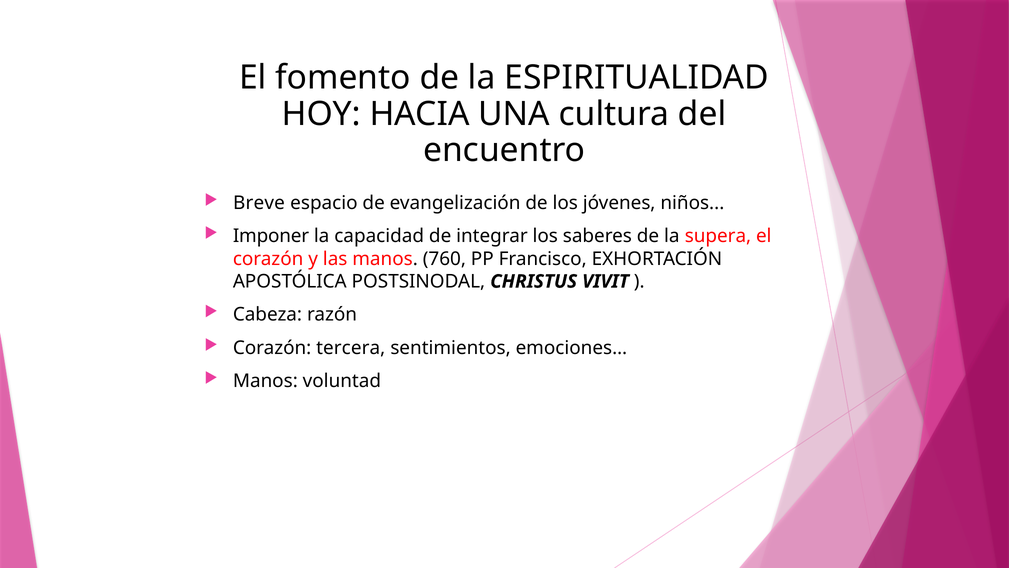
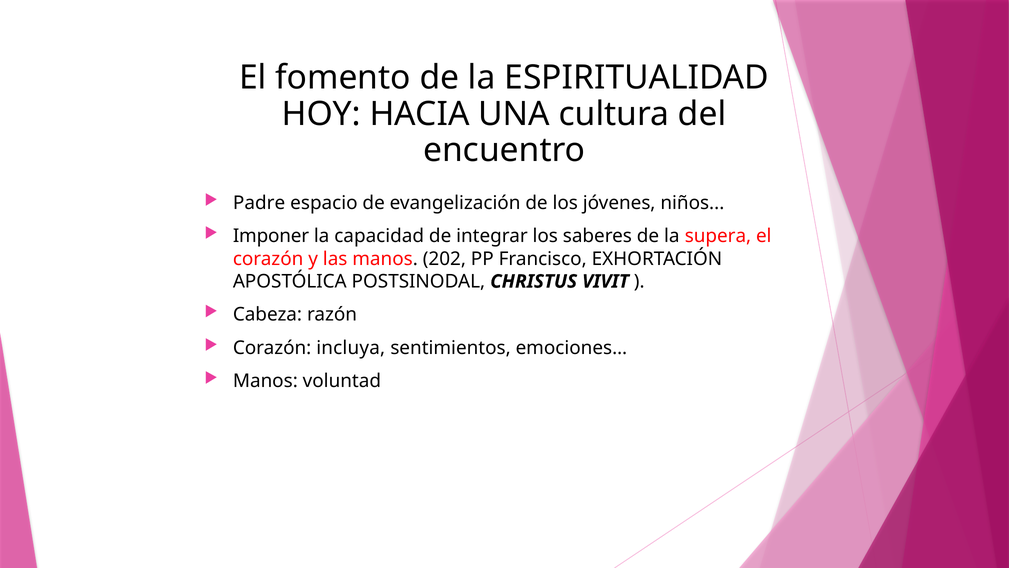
Breve: Breve -> Padre
760: 760 -> 202
tercera: tercera -> incluya
